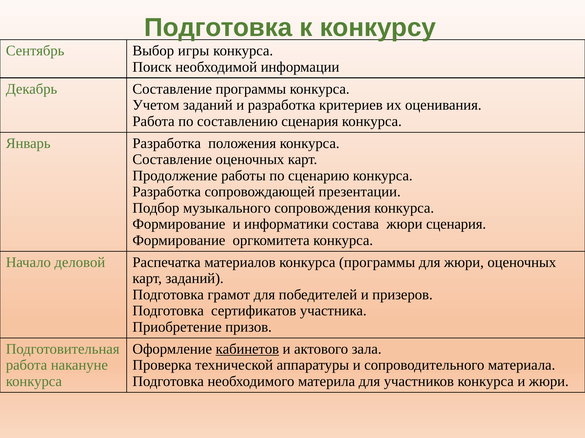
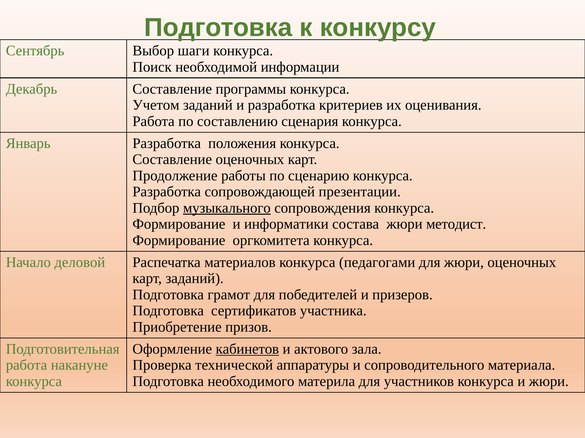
игры: игры -> шаги
музыкального underline: none -> present
жюри сценария: сценария -> методист
конкурса программы: программы -> педагогами
